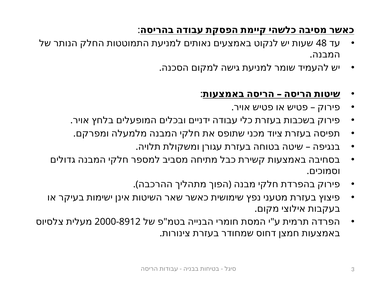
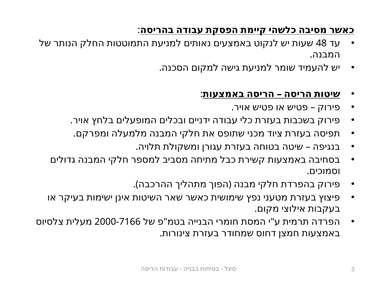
2000-8912: 2000-8912 -> 2000-7166
